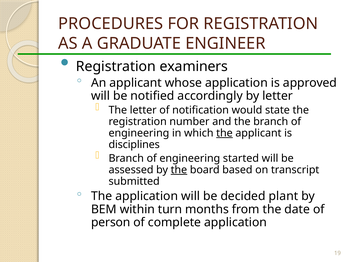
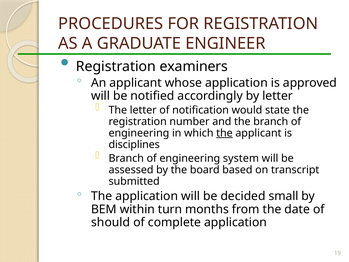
started: started -> system
the at (179, 170) underline: present -> none
plant: plant -> small
person: person -> should
